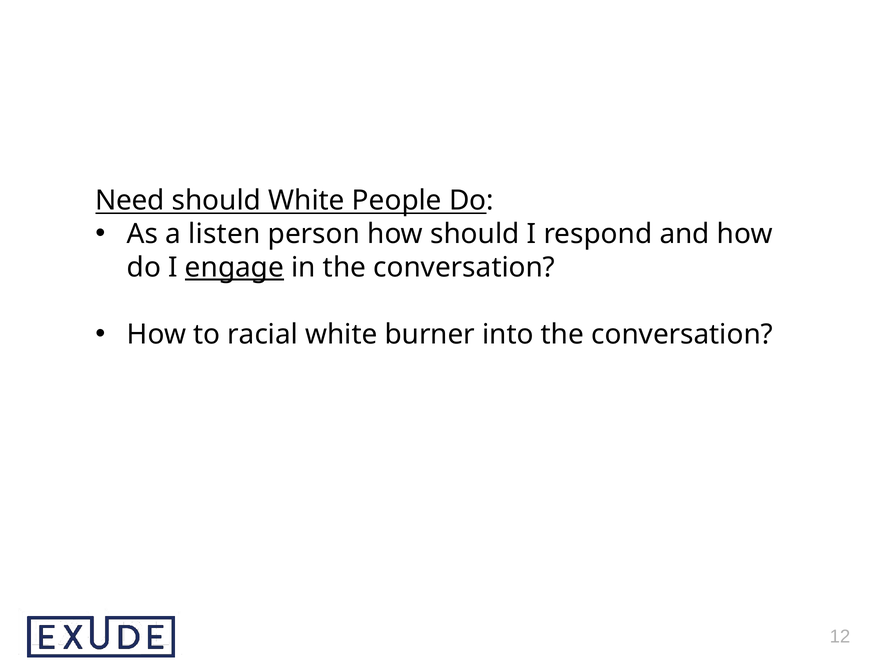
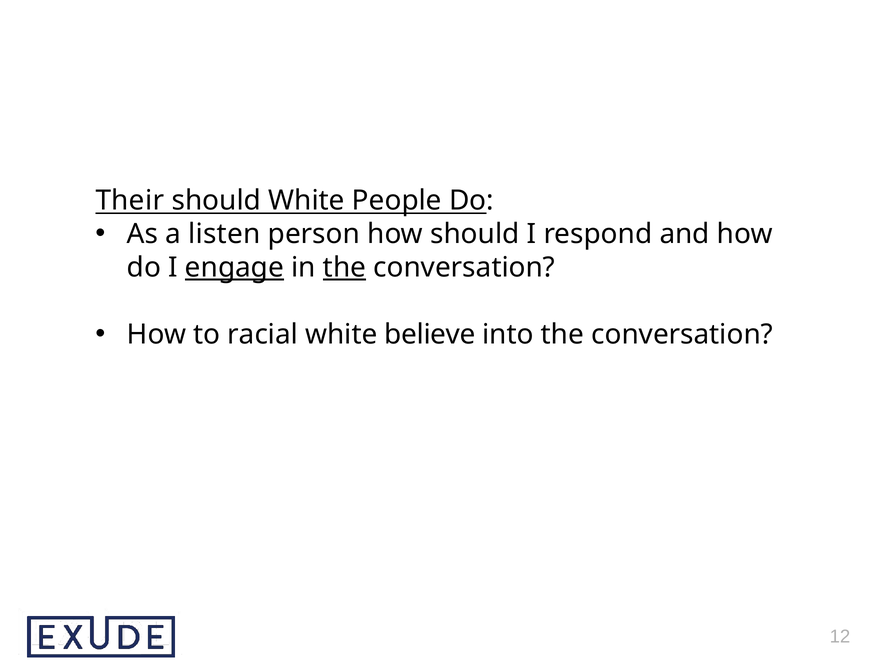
Need: Need -> Their
the at (345, 268) underline: none -> present
burner: burner -> believe
